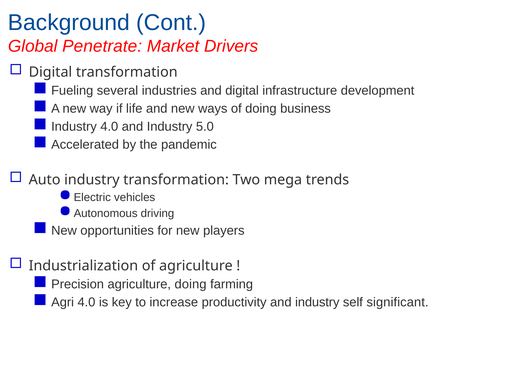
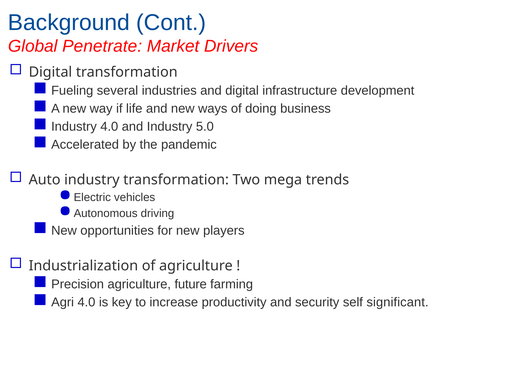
agriculture doing: doing -> future
productivity and industry: industry -> security
